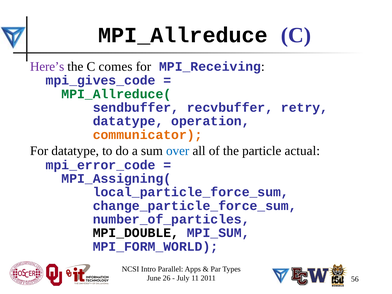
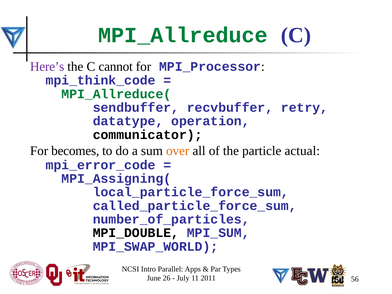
MPI_Allreduce colour: black -> green
comes: comes -> cannot
MPI_Receiving: MPI_Receiving -> MPI_Processor
mpi_gives_code: mpi_gives_code -> mpi_think_code
communicator colour: orange -> black
For datatype: datatype -> becomes
over colour: blue -> orange
change_particle_force_sum: change_particle_force_sum -> called_particle_force_sum
MPI_FORM_WORLD: MPI_FORM_WORLD -> MPI_SWAP_WORLD
